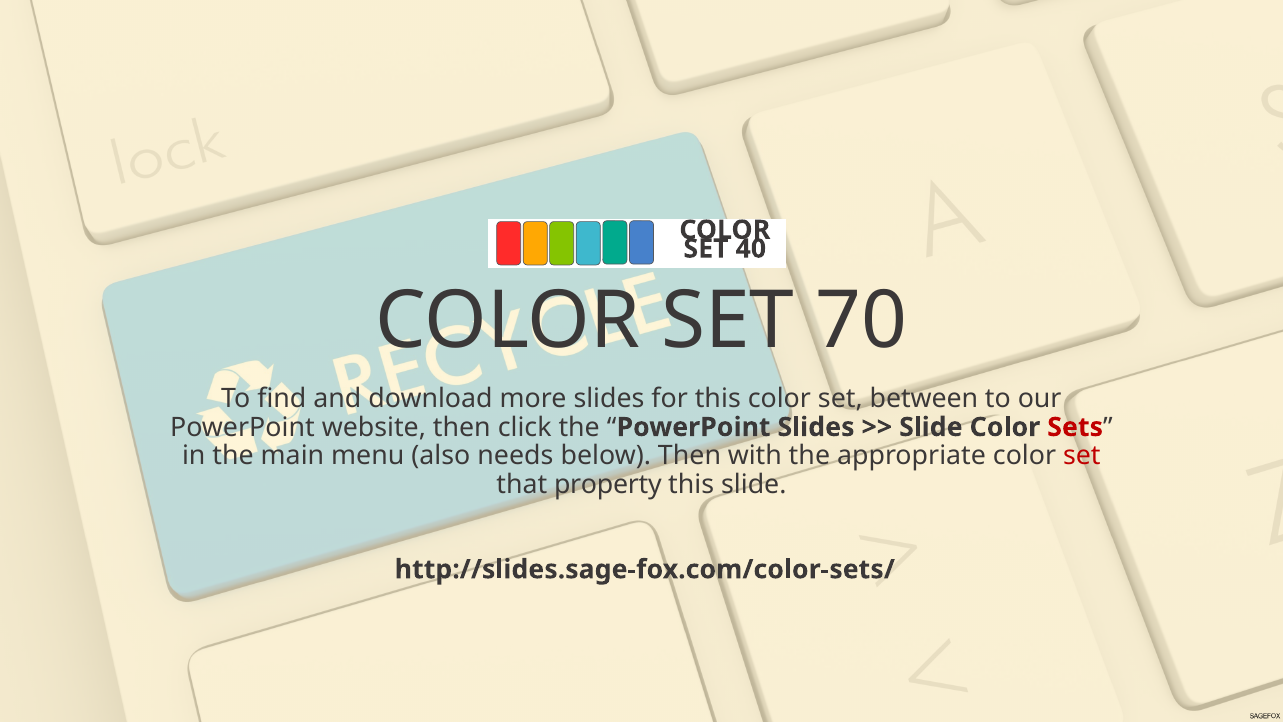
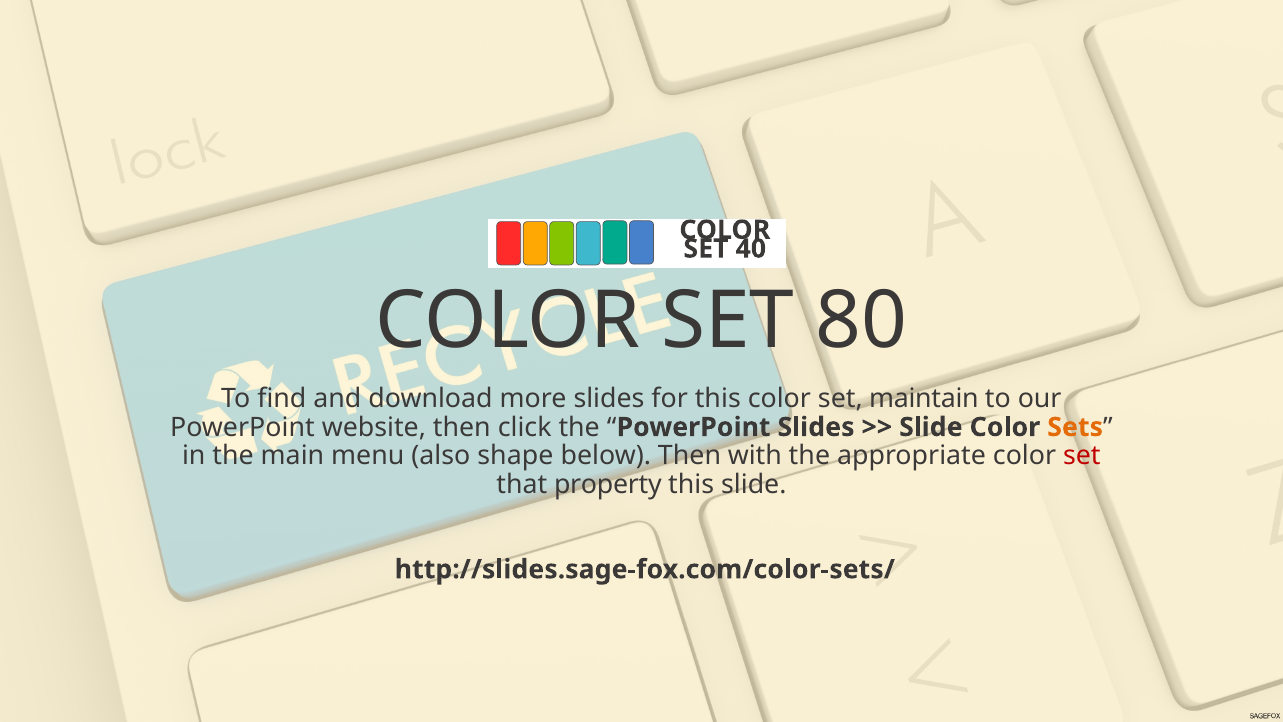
70: 70 -> 80
between: between -> maintain
Sets colour: red -> orange
needs: needs -> shape
